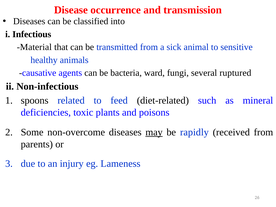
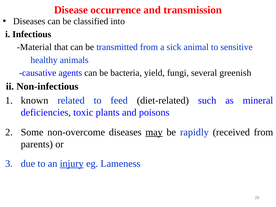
ward: ward -> yield
ruptured: ruptured -> greenish
spoons: spoons -> known
injury underline: none -> present
